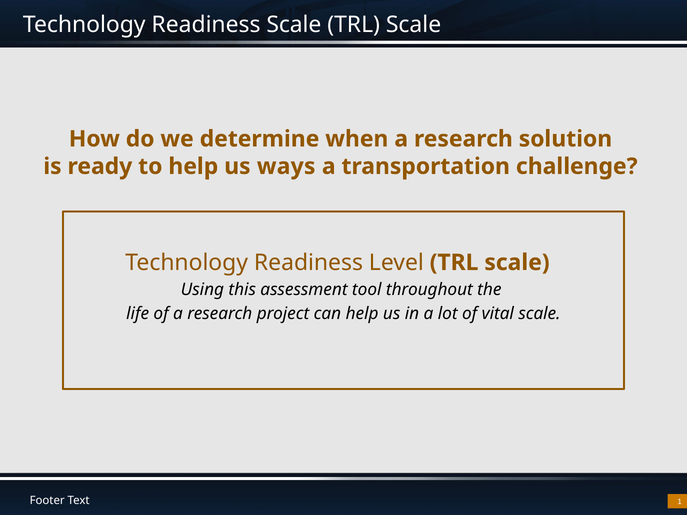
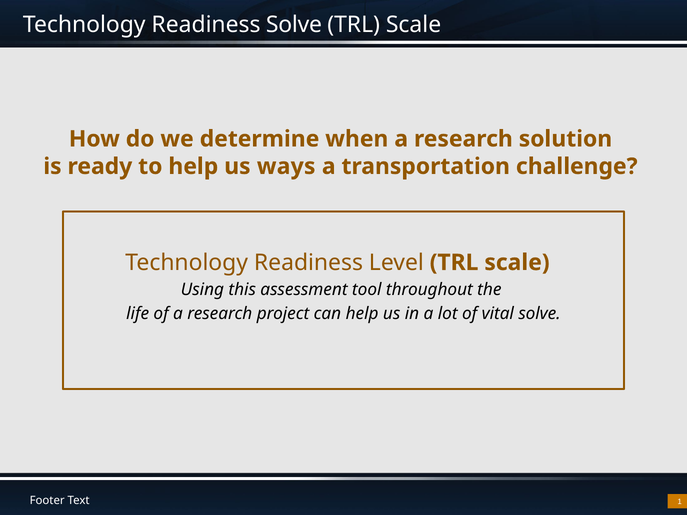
Readiness Scale: Scale -> Solve
vital scale: scale -> solve
